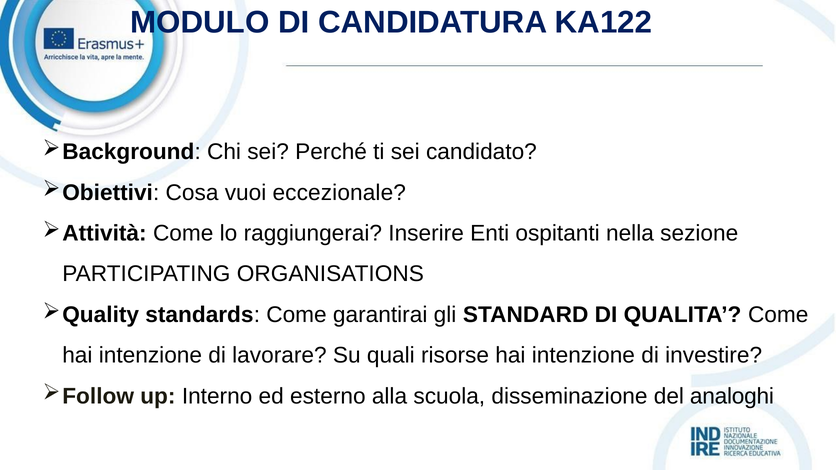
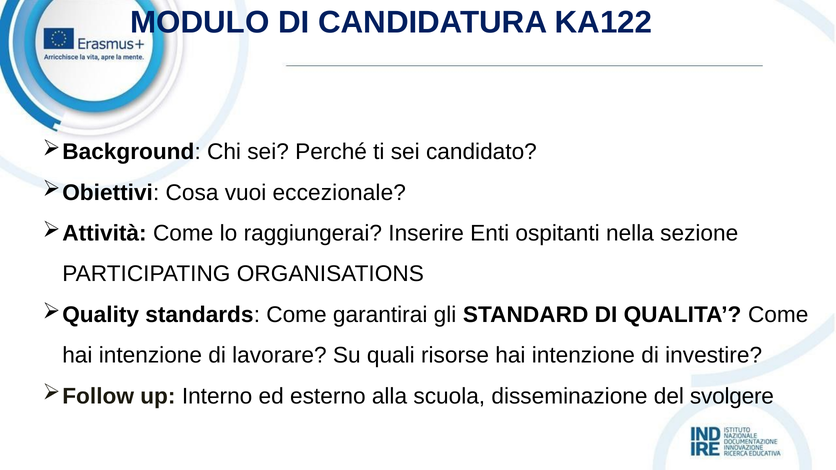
analoghi: analoghi -> svolgere
